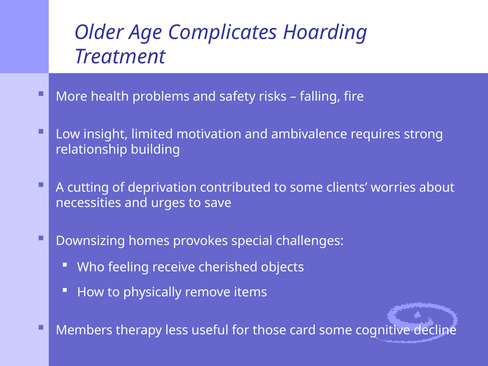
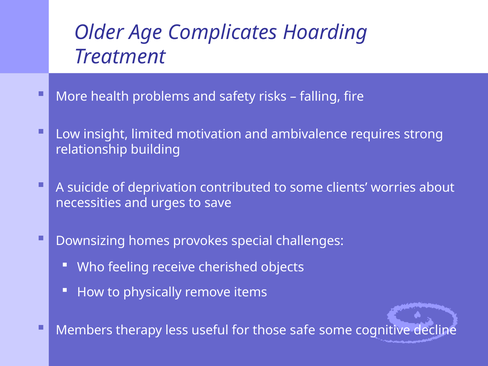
cutting: cutting -> suicide
card: card -> safe
